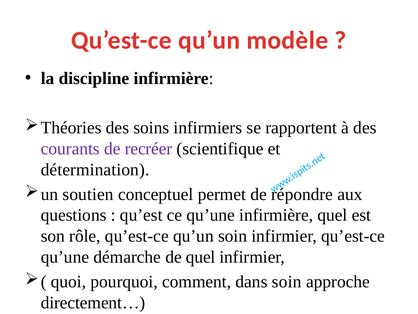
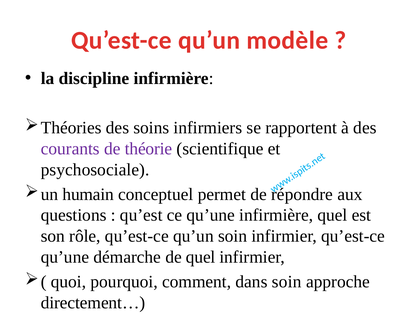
recréer: recréer -> théorie
détermination: détermination -> psychosociale
soutien: soutien -> humain
